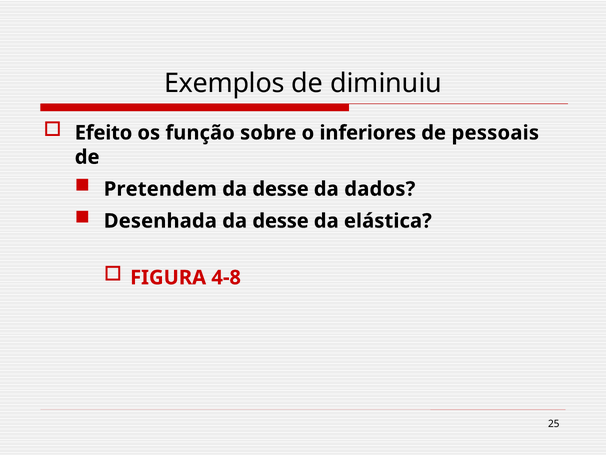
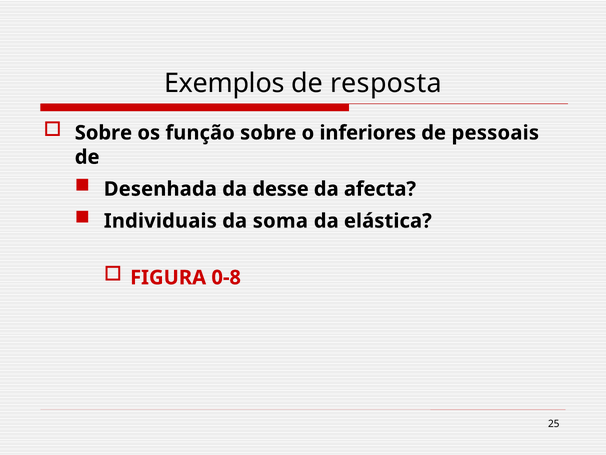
diminuiu: diminuiu -> resposta
Efeito at (104, 133): Efeito -> Sobre
Pretendem: Pretendem -> Desenhada
dados: dados -> afecta
Desenhada: Desenhada -> Individuais
desse at (281, 221): desse -> soma
4-8: 4-8 -> 0-8
